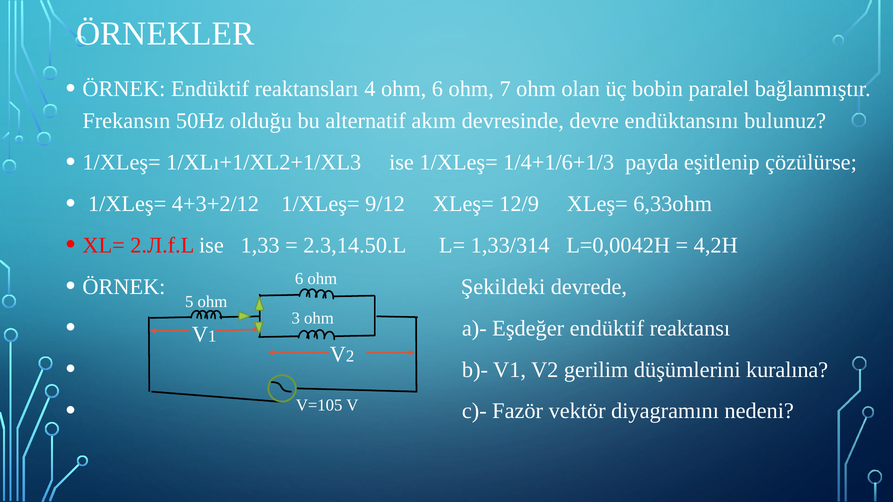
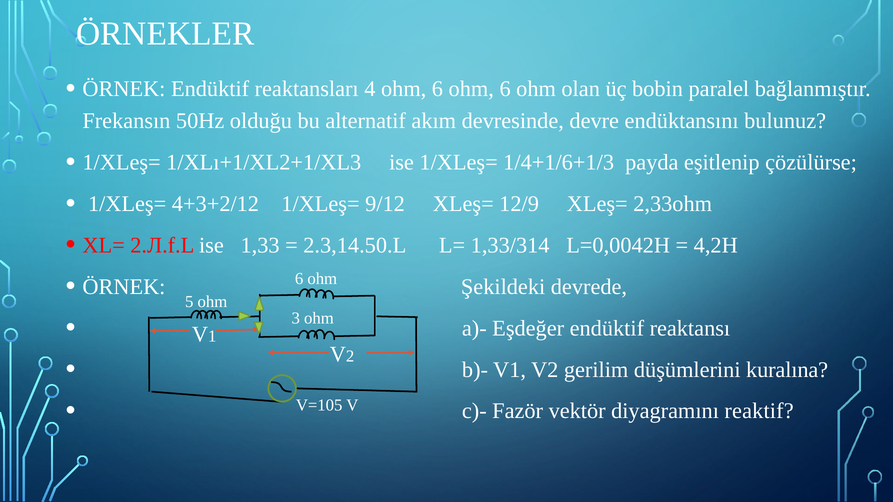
6 ohm 7: 7 -> 6
6,33ohm: 6,33ohm -> 2,33ohm
nedeni: nedeni -> reaktif
